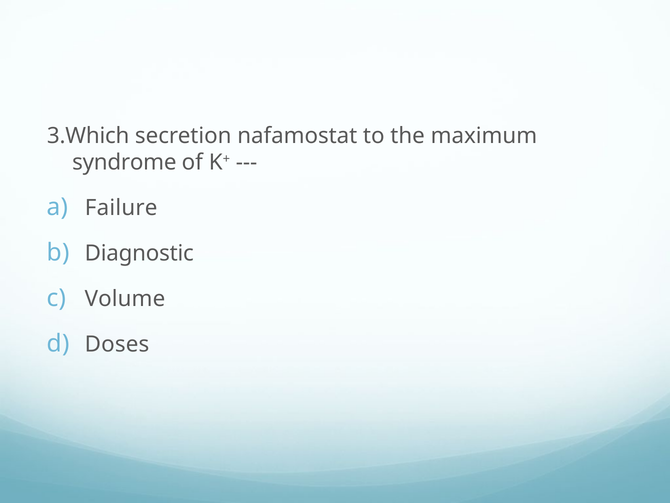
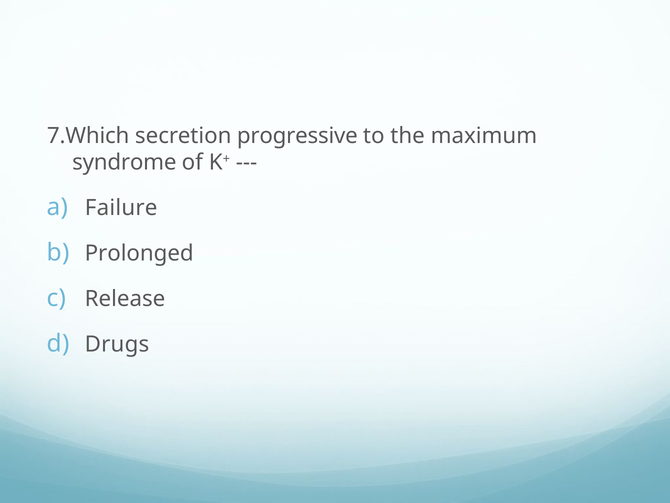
3.Which: 3.Which -> 7.Which
nafamostat: nafamostat -> progressive
Diagnostic: Diagnostic -> Prolonged
Volume: Volume -> Release
Doses: Doses -> Drugs
